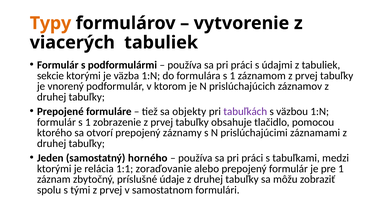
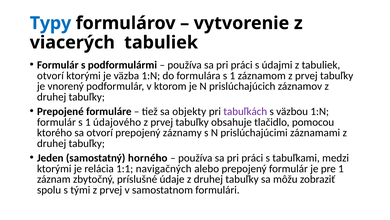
Typy colour: orange -> blue
sekcie at (50, 75): sekcie -> otvorí
zobrazenie: zobrazenie -> údajového
zoraďovanie: zoraďovanie -> navigačných
